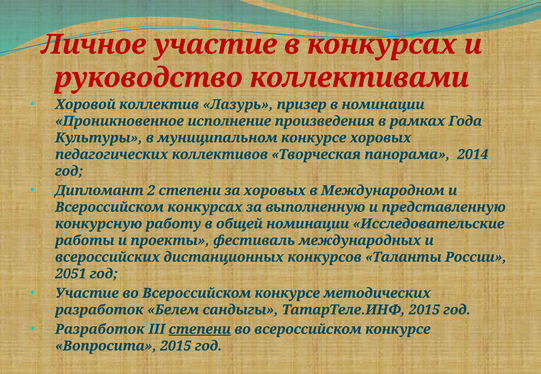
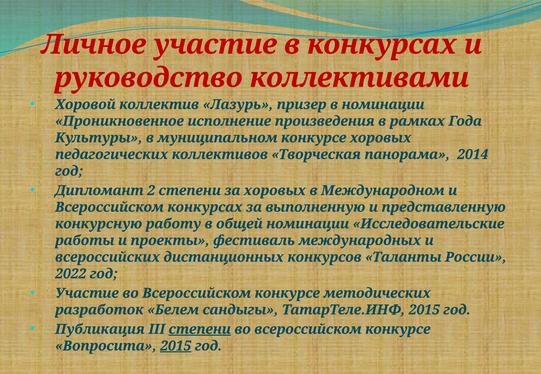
2051: 2051 -> 2022
Разработок at (100, 330): Разработок -> Публикация
2015 at (176, 346) underline: none -> present
